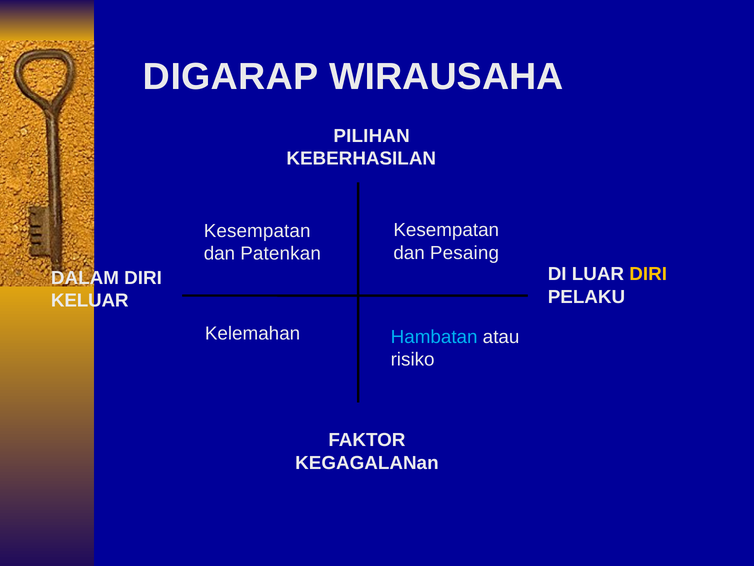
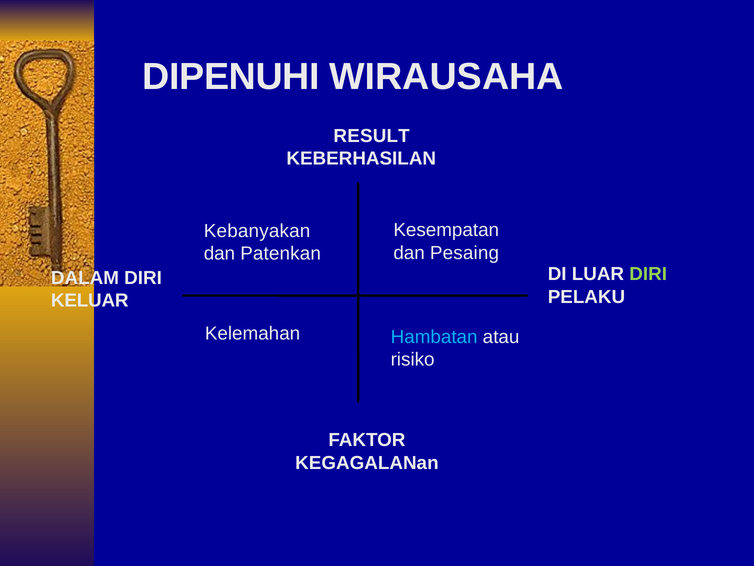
DIGARAP: DIGARAP -> DIPENUHI
PILIHAN: PILIHAN -> RESULT
Kesempatan at (257, 231): Kesempatan -> Kebanyakan
DIRI at (648, 274) colour: yellow -> light green
